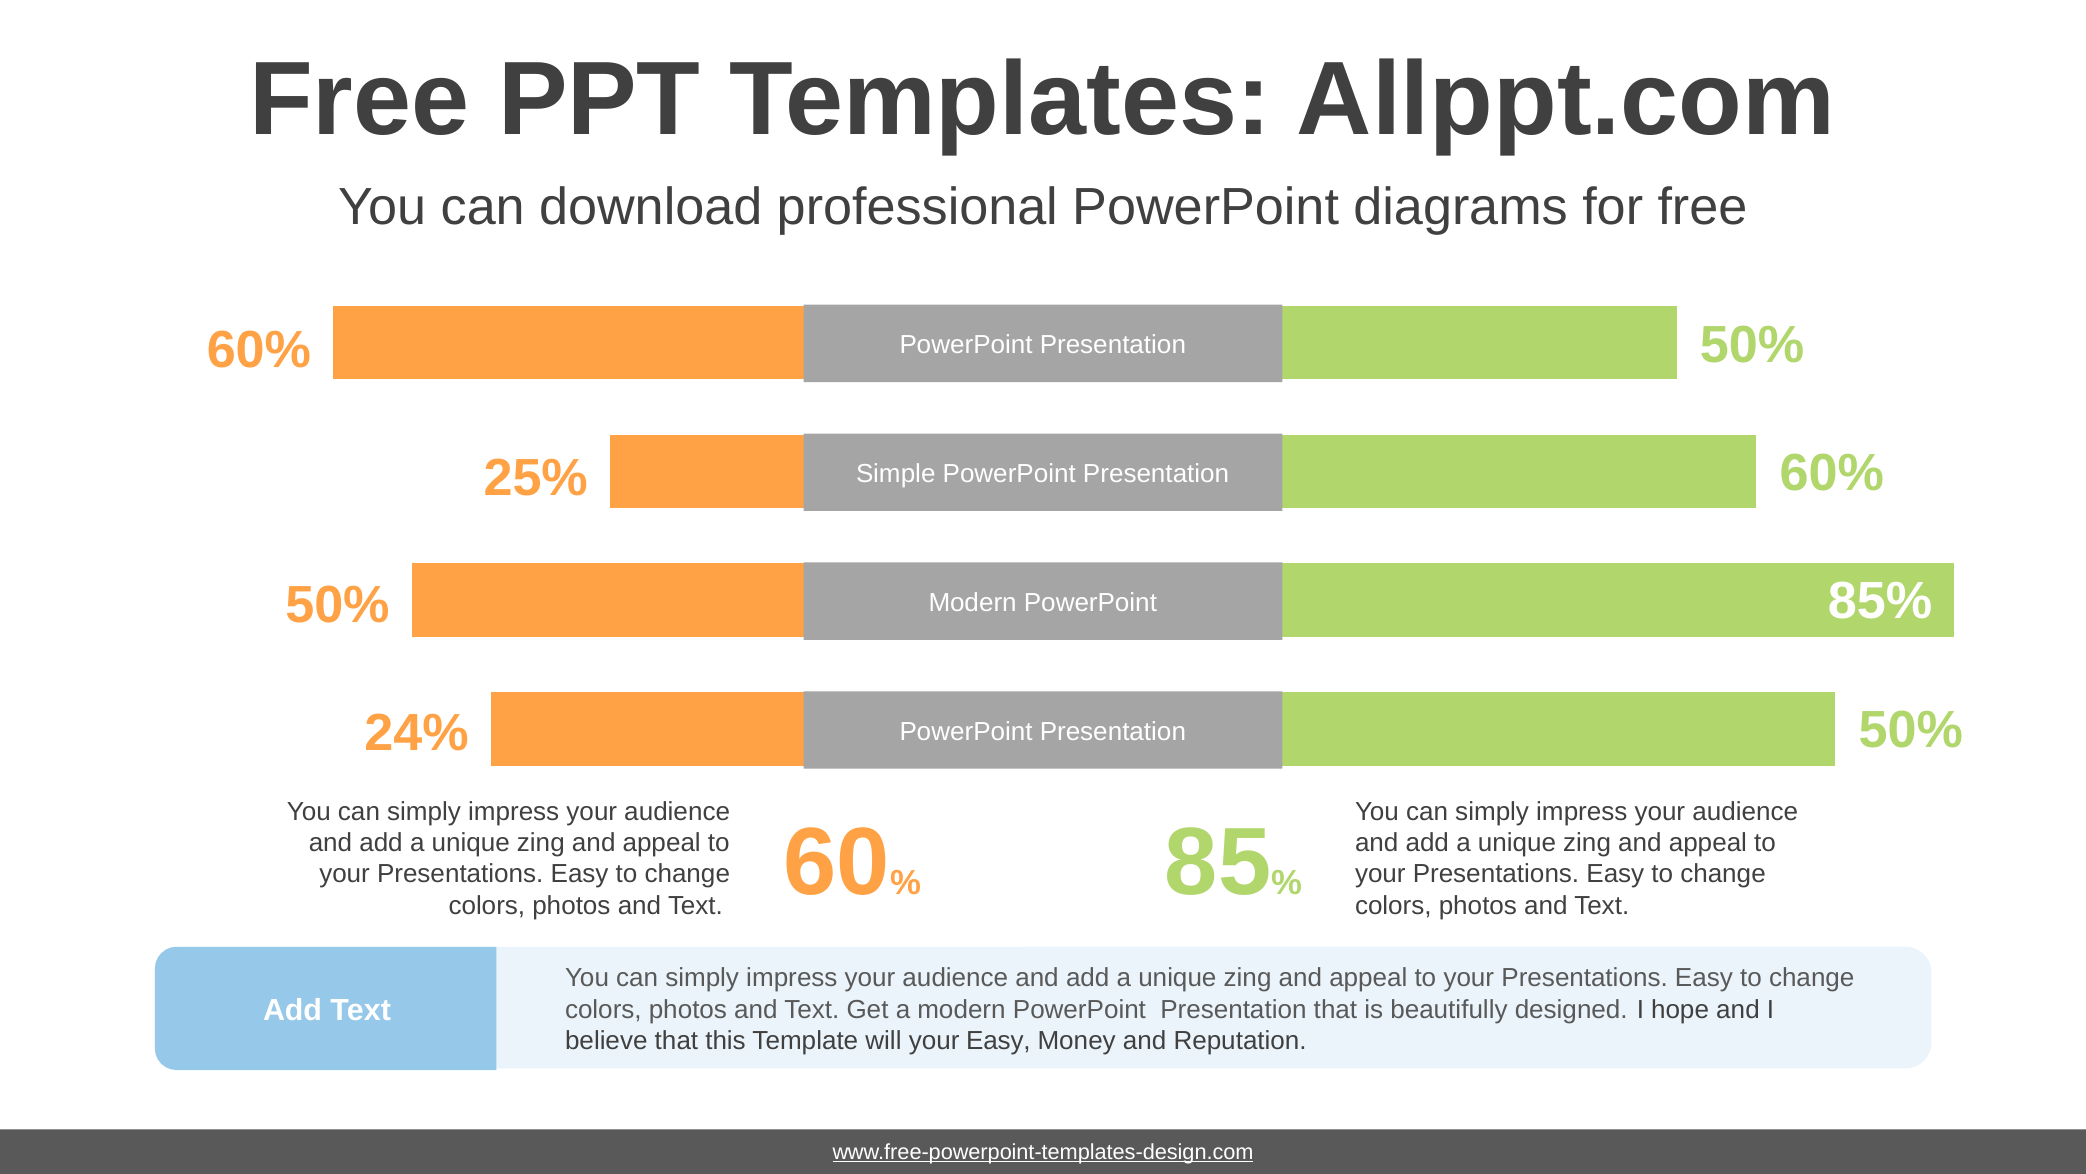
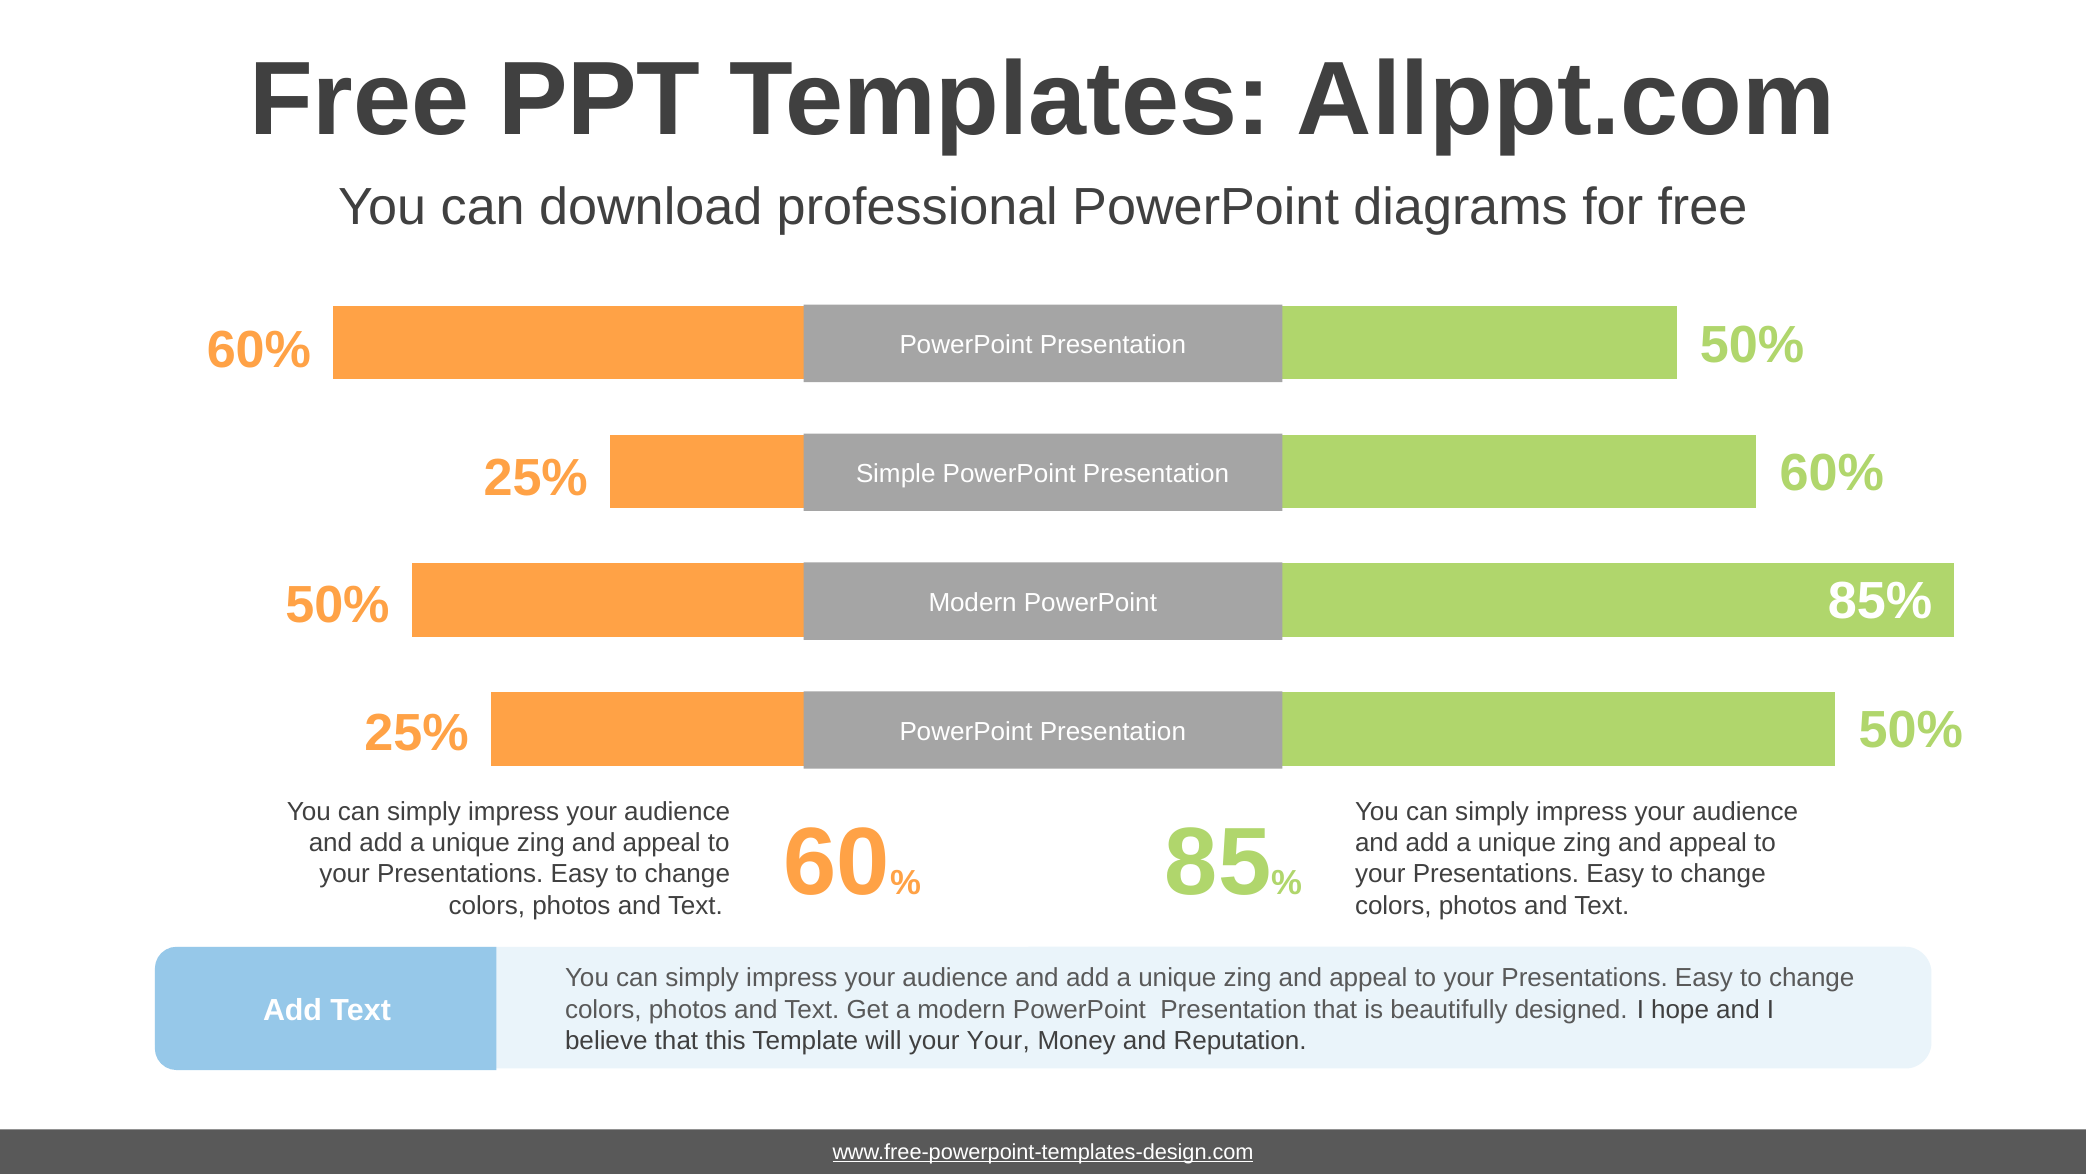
24% at (417, 732): 24% -> 25%
your Easy: Easy -> Your
